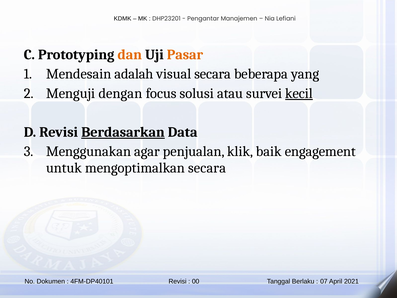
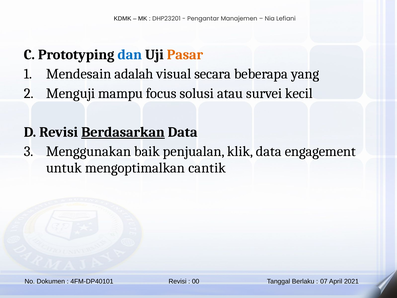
dan colour: orange -> blue
dengan: dengan -> mampu
kecil underline: present -> none
agar: agar -> baik
klik baik: baik -> data
mengoptimalkan secara: secara -> cantik
